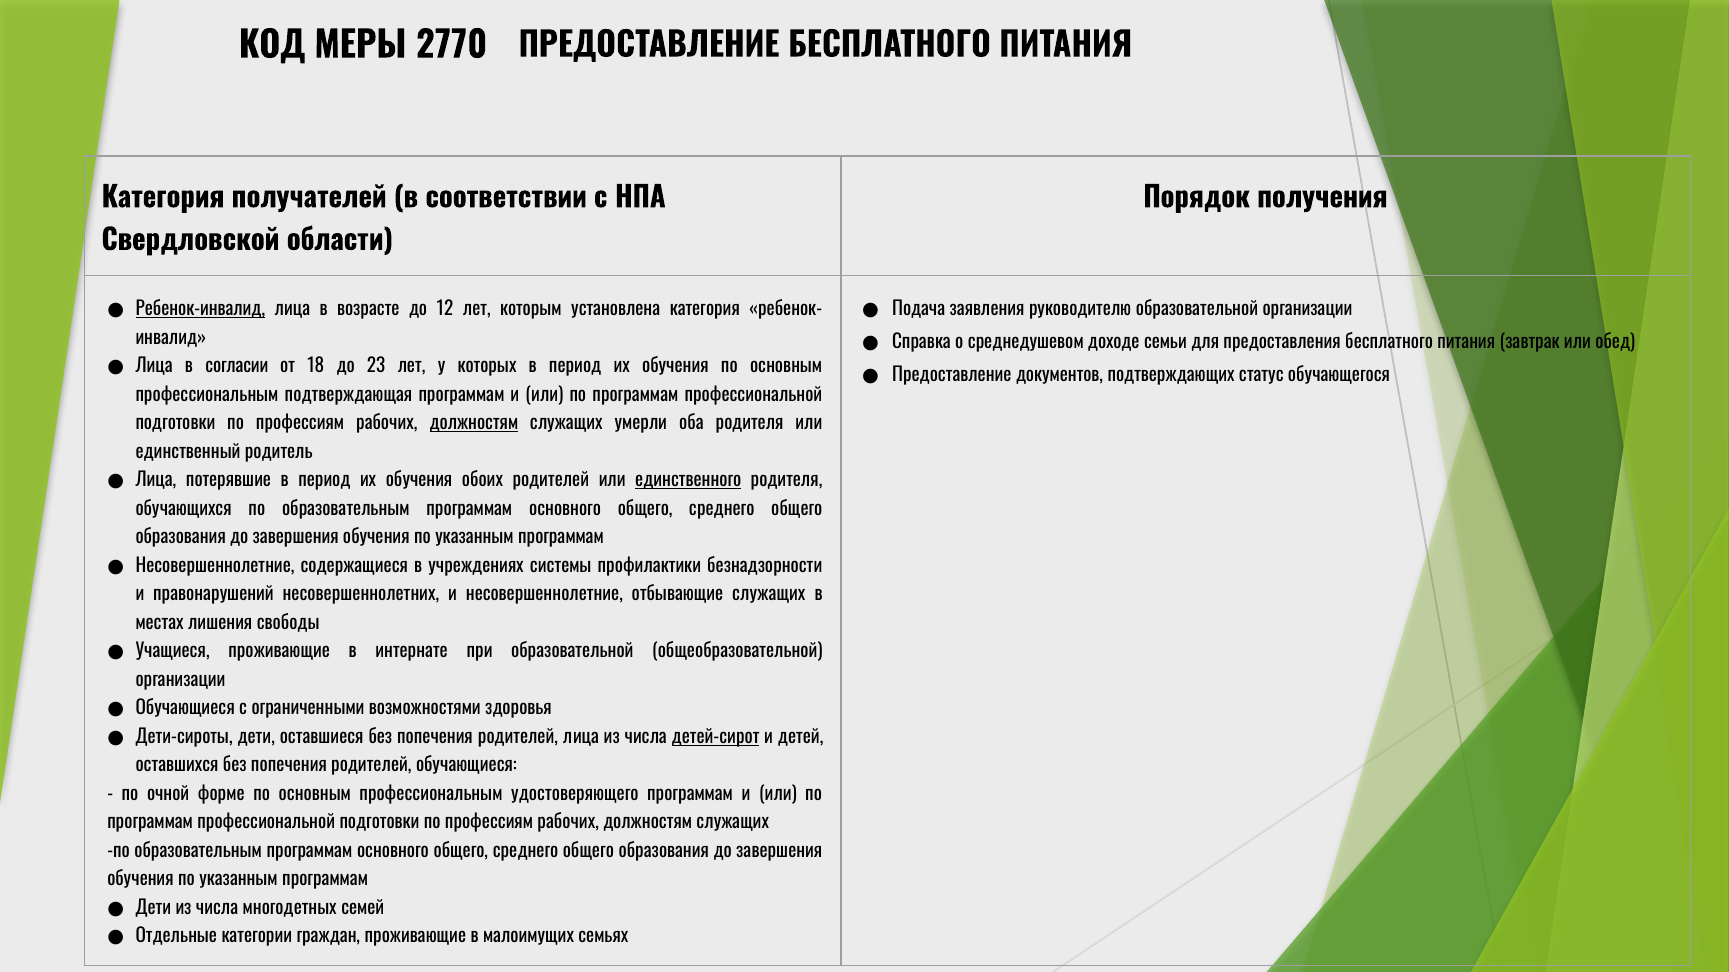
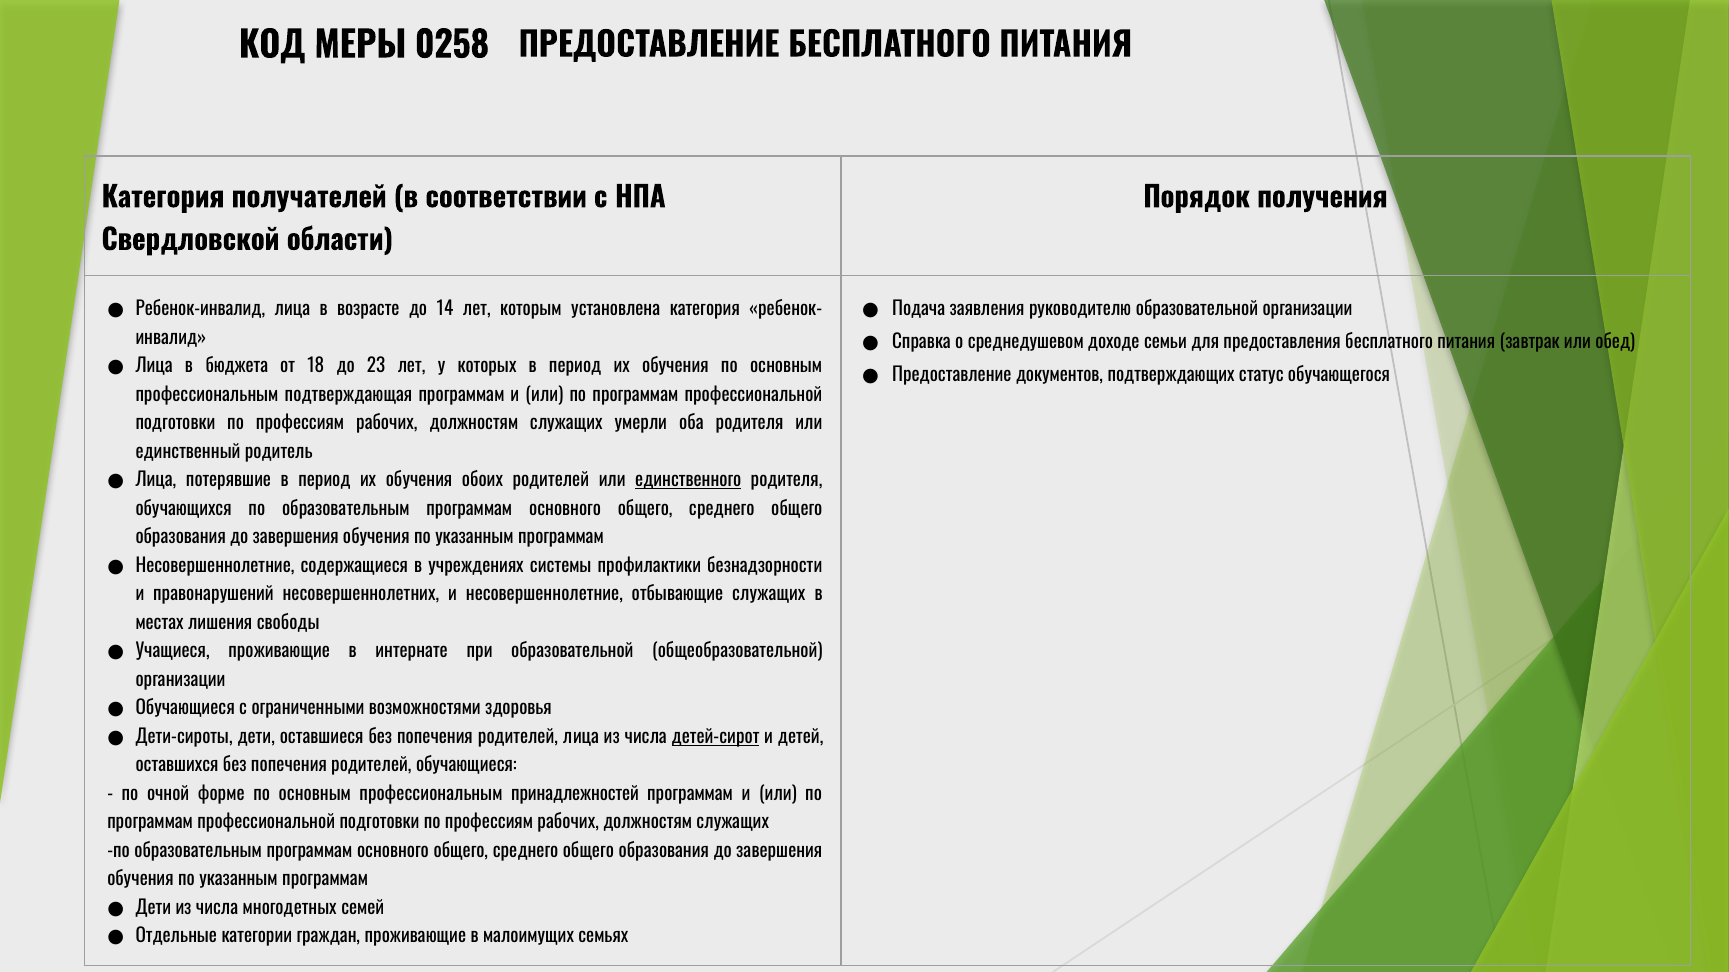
2770: 2770 -> 0258
Ребенок-инвалид underline: present -> none
12: 12 -> 14
согласии: согласии -> бюджета
должностям at (474, 424) underline: present -> none
удостоверяющего: удостоверяющего -> принадлежностей
